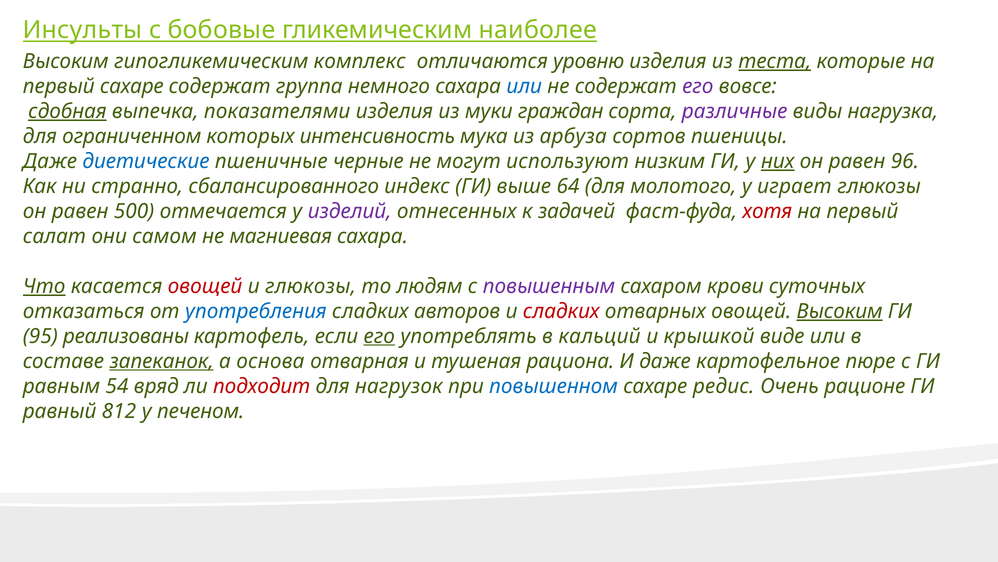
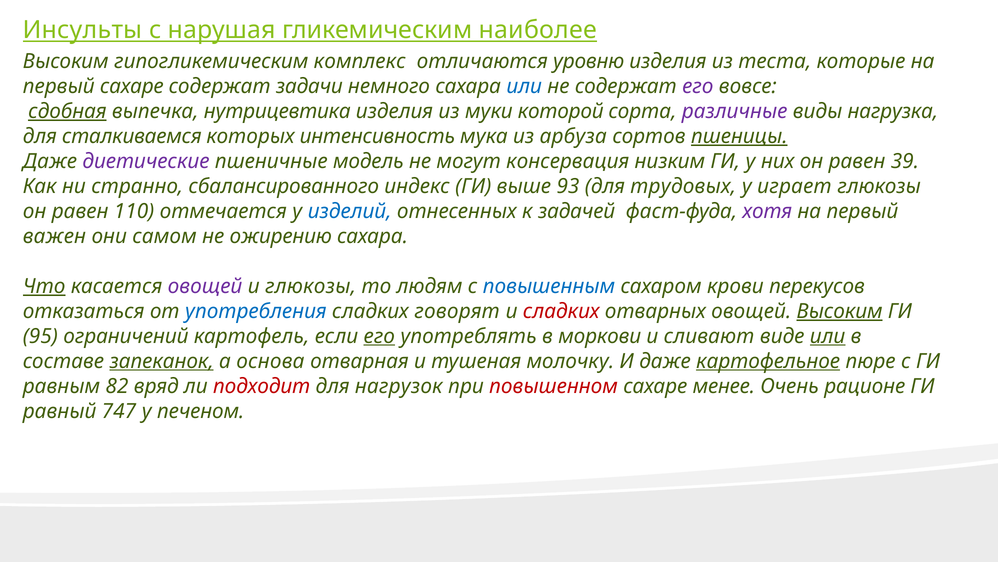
бобовые: бобовые -> нарушая
теста underline: present -> none
группа: группа -> задачи
показателями: показателями -> нутрицевтика
граждан: граждан -> которой
ограниченном: ограниченном -> сталкиваемся
пшеницы underline: none -> present
диетические colour: blue -> purple
черные: черные -> модель
используют: используют -> консервация
них underline: present -> none
96: 96 -> 39
64: 64 -> 93
молотого: молотого -> трудовых
500: 500 -> 110
изделий colour: purple -> blue
хотя colour: red -> purple
салат: салат -> важен
магниевая: магниевая -> ожирению
овощей at (205, 286) colour: red -> purple
повышенным colour: purple -> blue
суточных: суточных -> перекусов
авторов: авторов -> говорят
реализованы: реализованы -> ограничений
кальций: кальций -> моркови
крышкой: крышкой -> сливают
или at (828, 336) underline: none -> present
рациона: рациона -> молочку
картофельное underline: none -> present
54: 54 -> 82
повышенном colour: blue -> red
редис: редис -> менее
812: 812 -> 747
